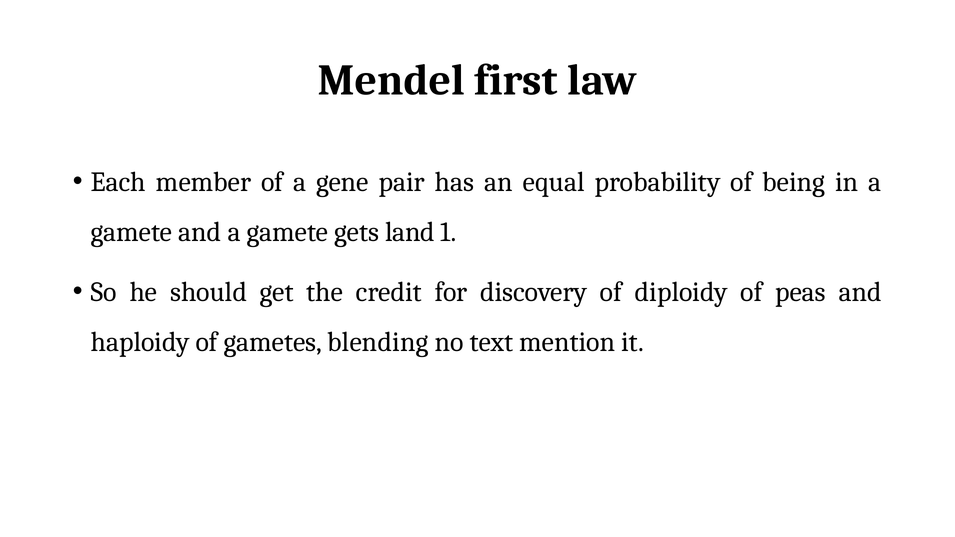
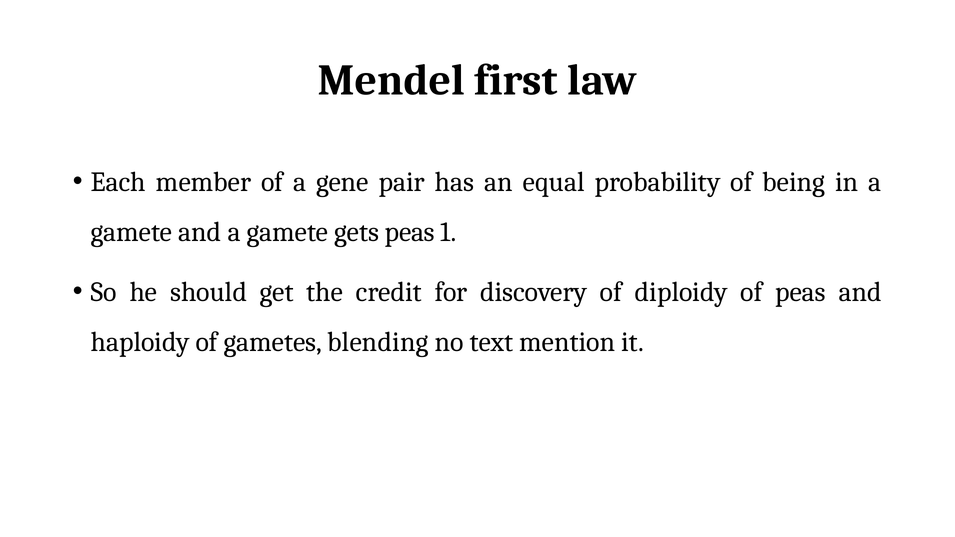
gets land: land -> peas
